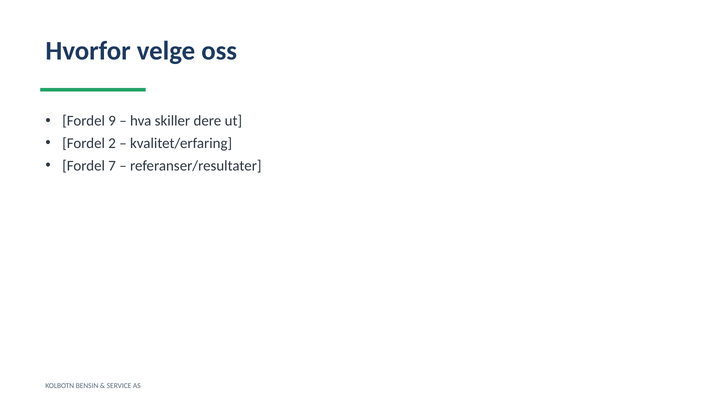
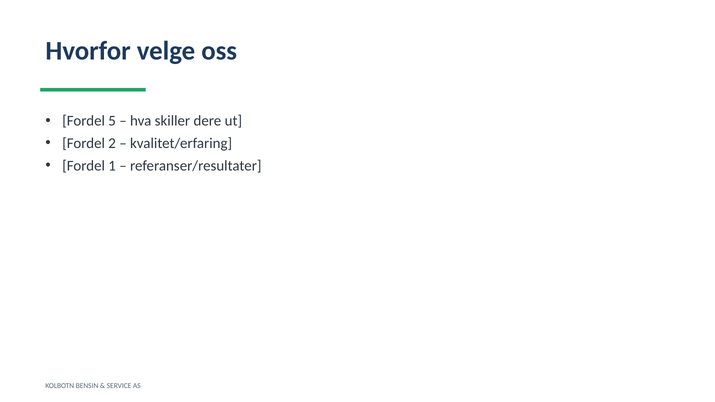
9: 9 -> 5
7: 7 -> 1
